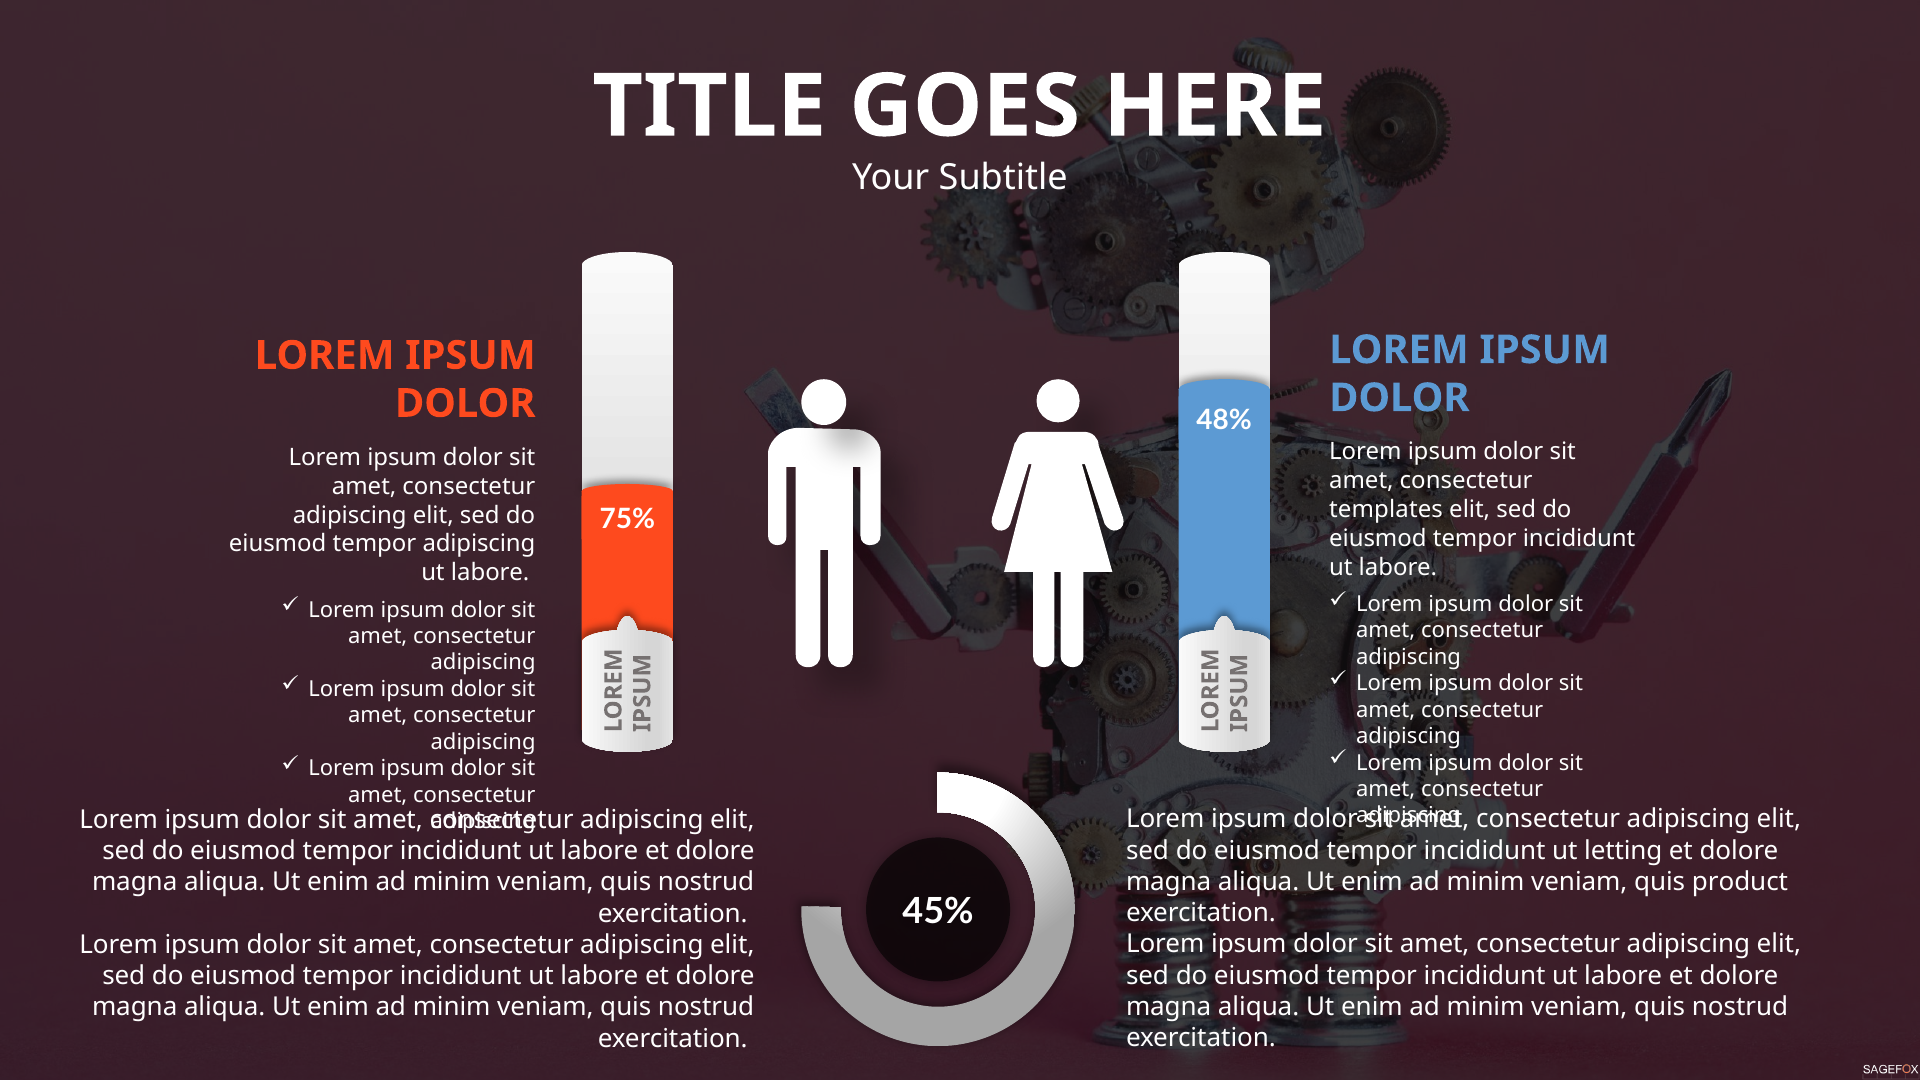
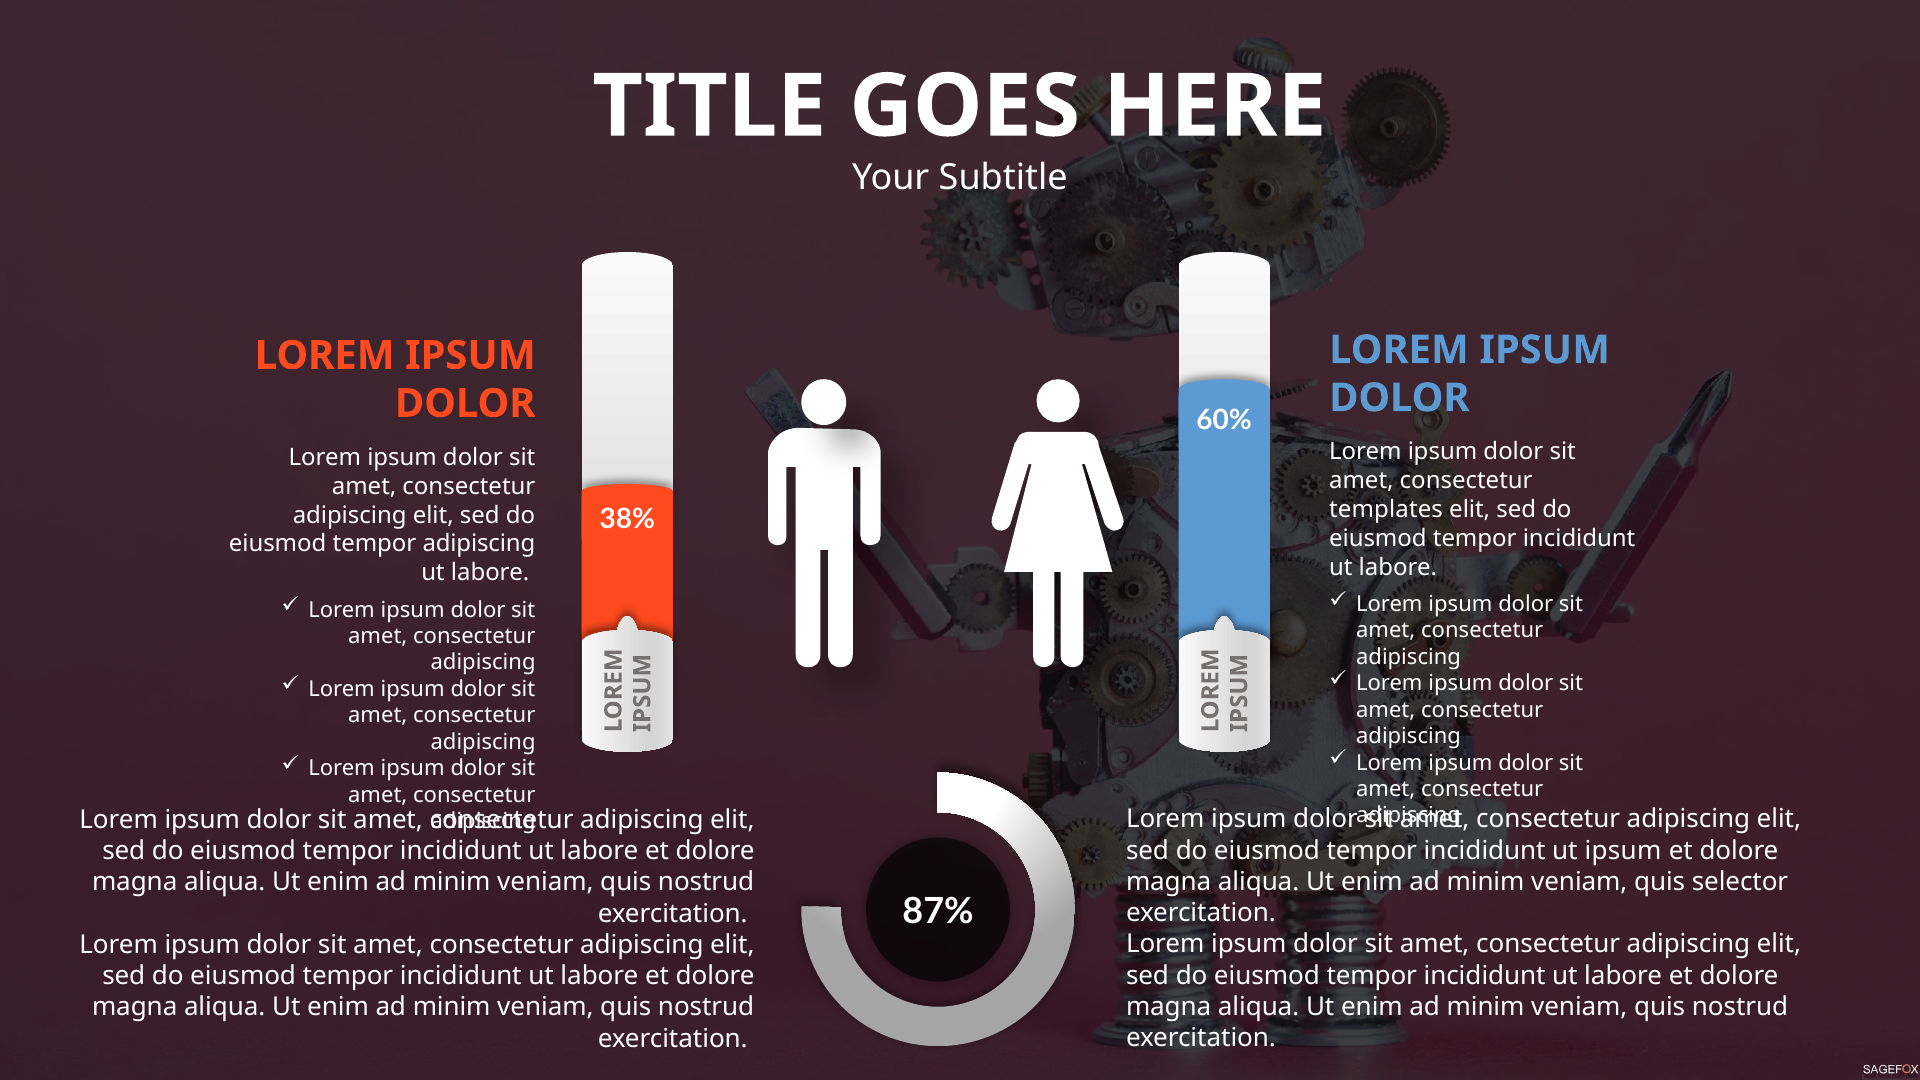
48%: 48% -> 60%
75%: 75% -> 38%
ut letting: letting -> ipsum
product: product -> selector
45%: 45% -> 87%
